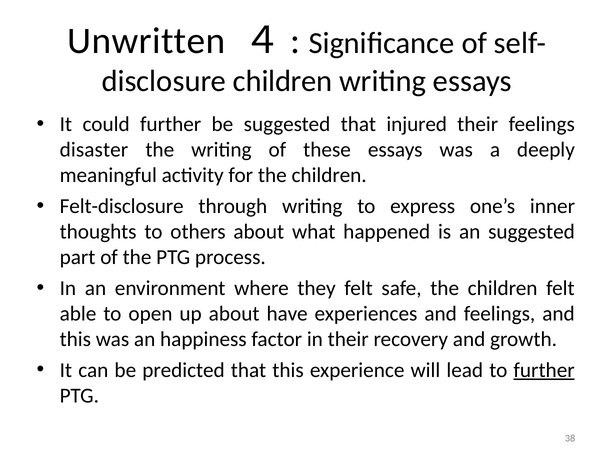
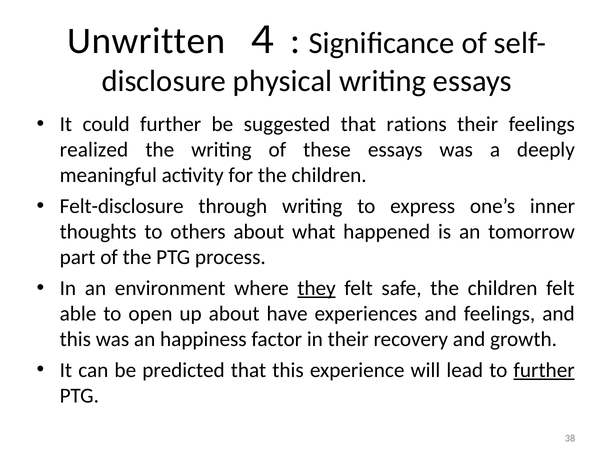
children at (283, 81): children -> physical
injured: injured -> rations
disaster: disaster -> realized
an suggested: suggested -> tomorrow
they underline: none -> present
